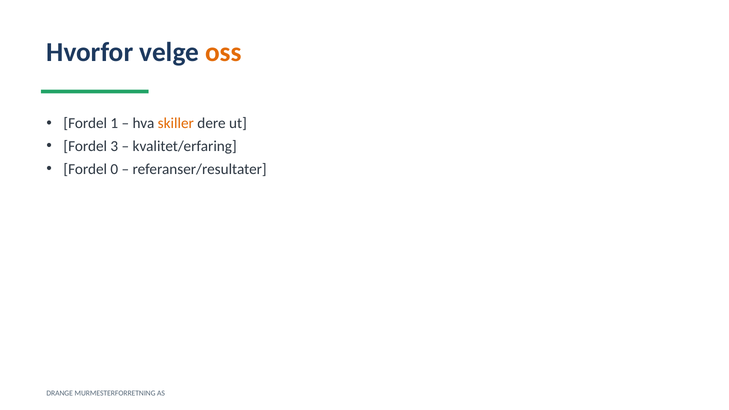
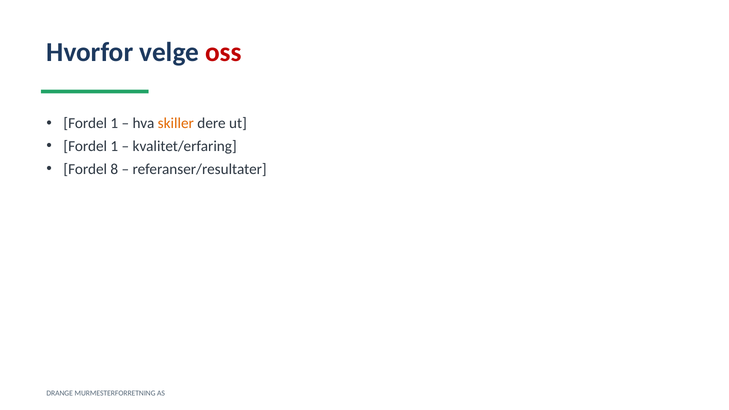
oss colour: orange -> red
3 at (114, 146): 3 -> 1
0: 0 -> 8
